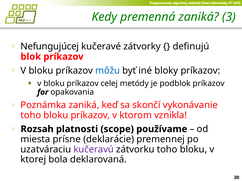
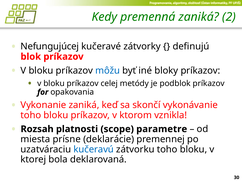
3: 3 -> 2
Poznámka: Poznámka -> Vykonanie
používame: používame -> parametre
kučeravú colour: purple -> blue
